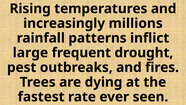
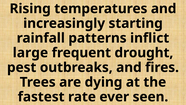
millions: millions -> starting
